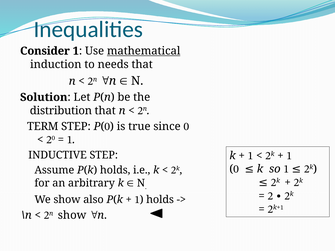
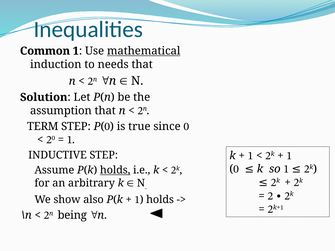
Consider: Consider -> Common
distribution: distribution -> assumption
holds at (115, 170) underline: none -> present
n show: show -> being
